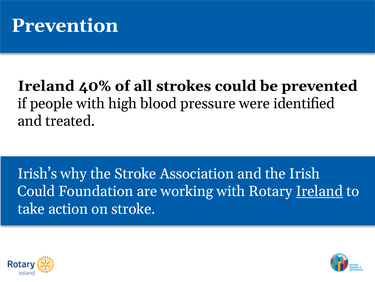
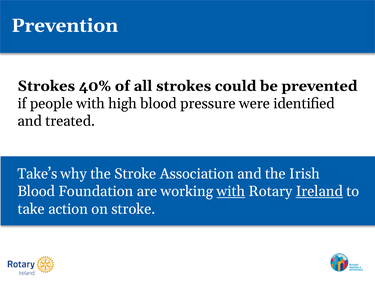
Ireland at (46, 86): Ireland -> Strokes
Irish’s: Irish’s -> Take’s
Could at (36, 191): Could -> Blood
with at (231, 191) underline: none -> present
